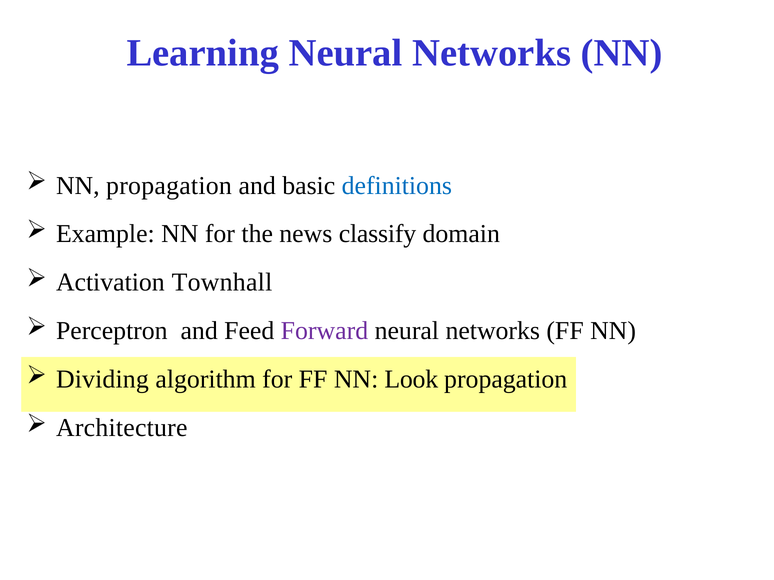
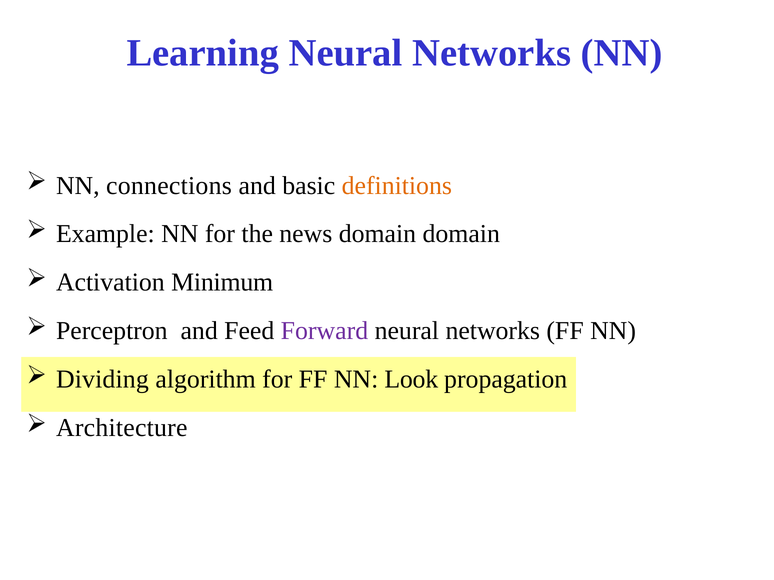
NN propagation: propagation -> connections
definitions colour: blue -> orange
news classify: classify -> domain
Townhall: Townhall -> Minimum
